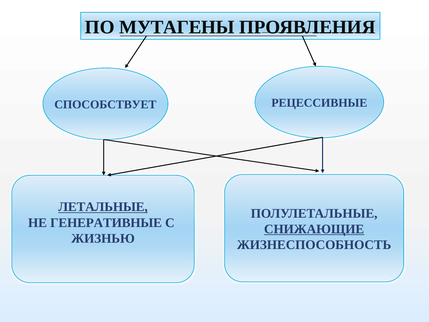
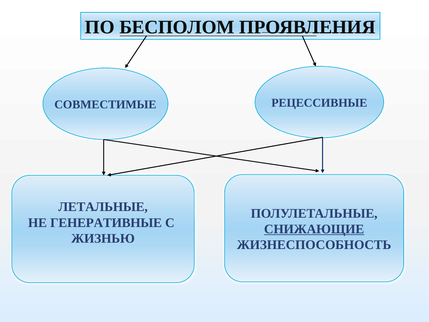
МУТАГЕНЫ: МУТАГЕНЫ -> БЕСПОЛОМ
СПОСОБСТВУЕТ: СПОСОБСТВУЕТ -> СОВМЕСТИМЫЕ
ЛЕТАЛЬНЫЕ underline: present -> none
